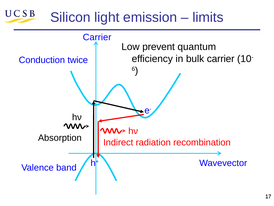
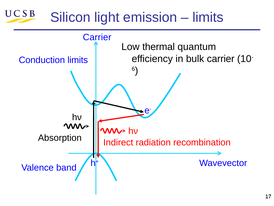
prevent: prevent -> thermal
Conduction twice: twice -> limits
